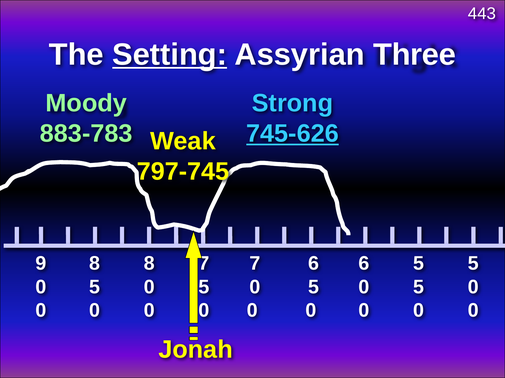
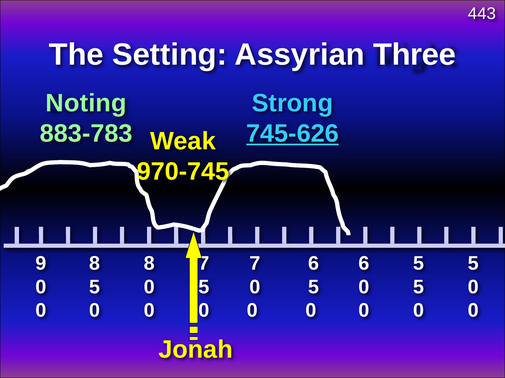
Setting underline: present -> none
Moody: Moody -> Noting
797-745: 797-745 -> 970-745
